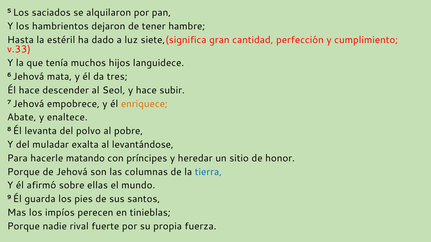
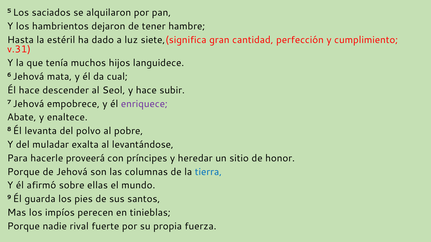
v.33: v.33 -> v.31
tres: tres -> cual
enriquece colour: orange -> purple
matando: matando -> proveerá
